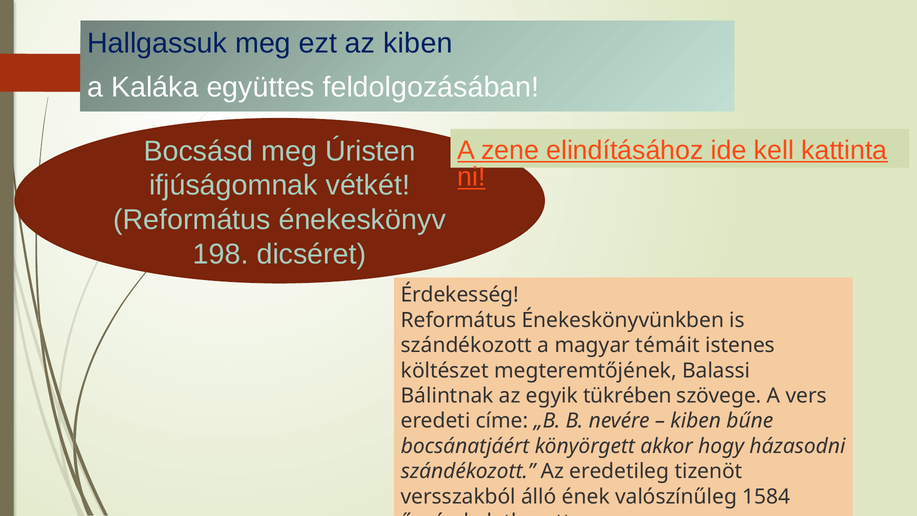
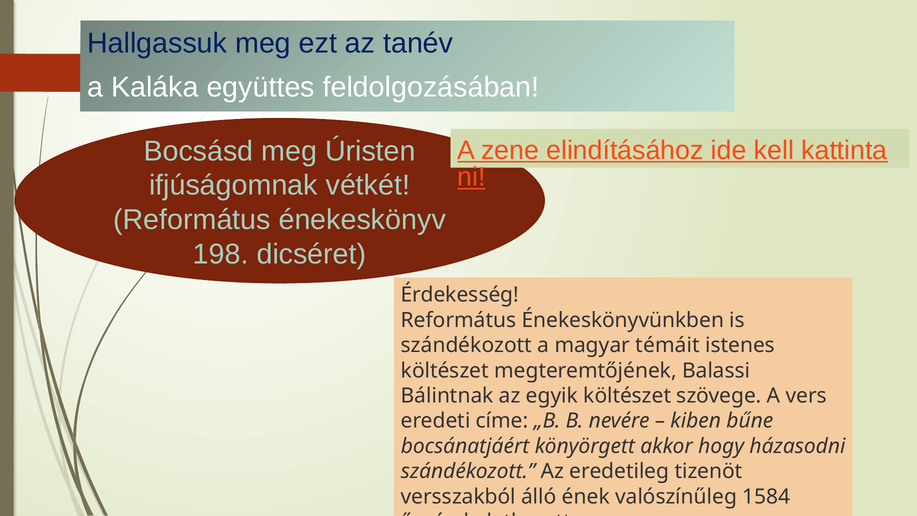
az kiben: kiben -> tanév
egyik tükrében: tükrében -> költészet
